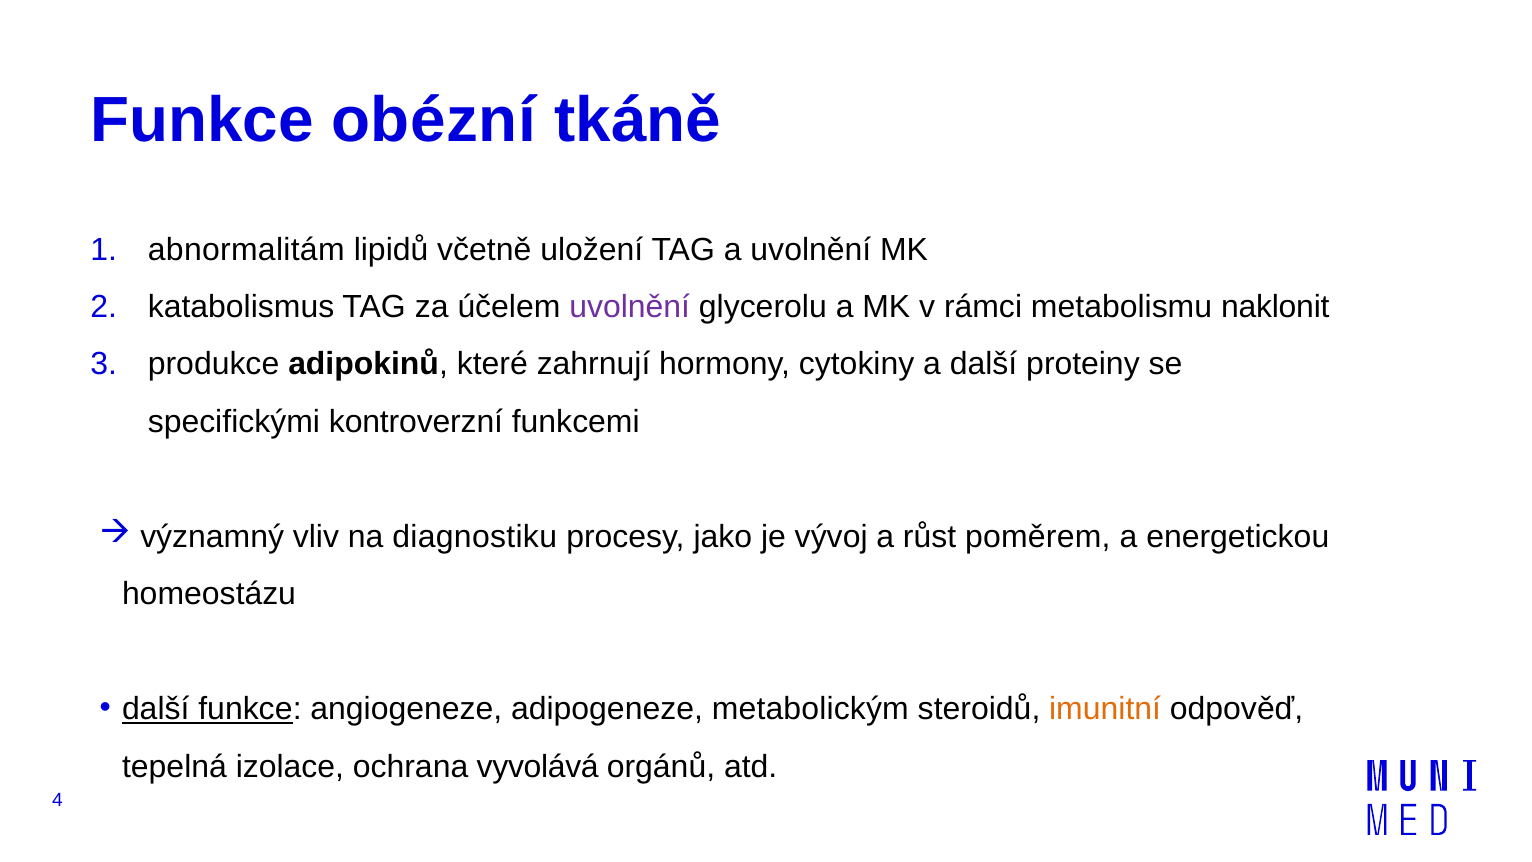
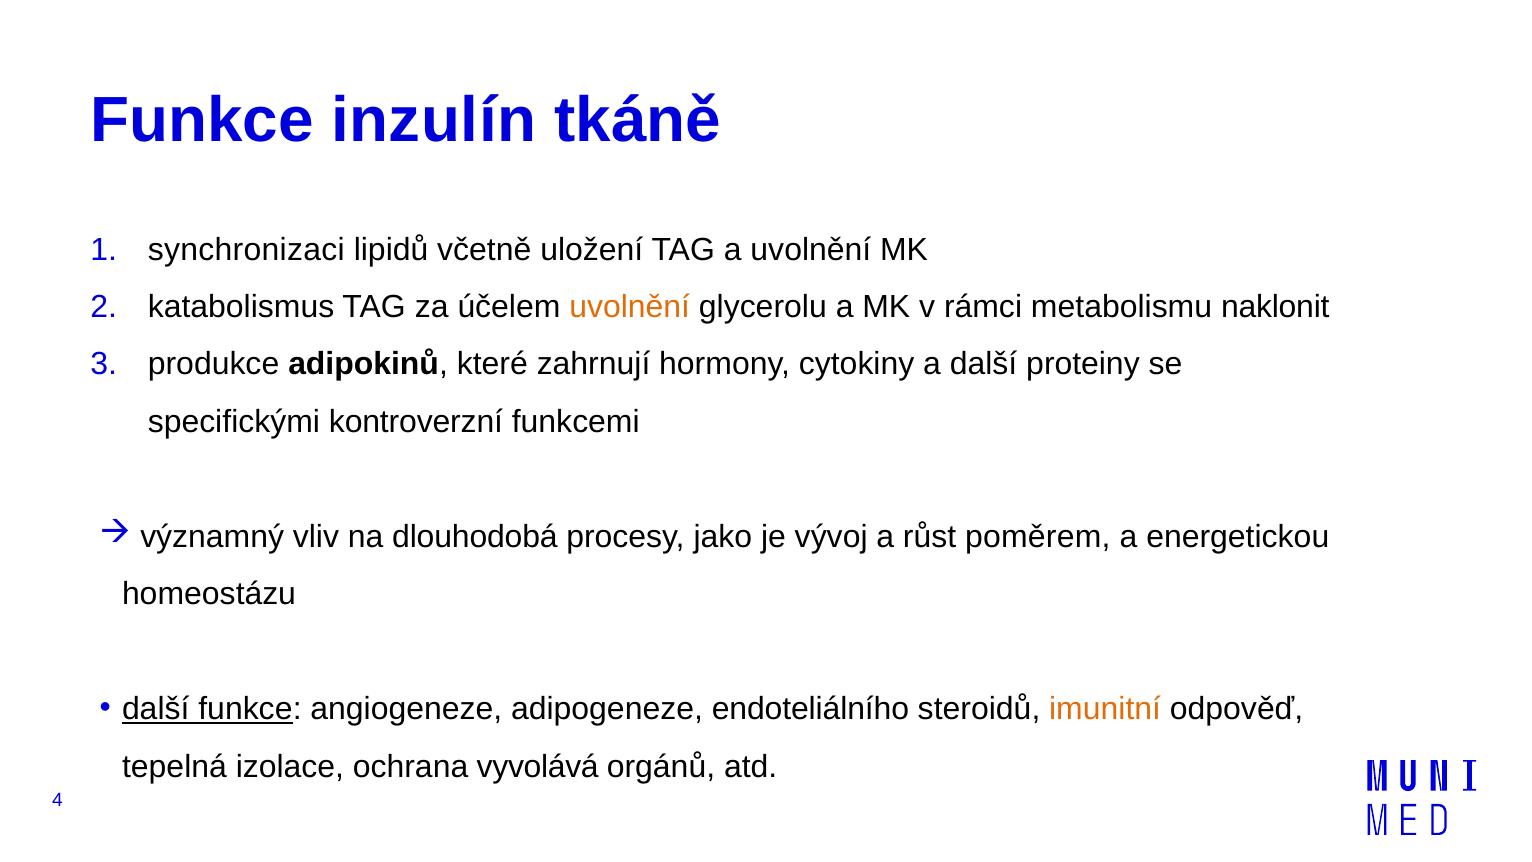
obézní: obézní -> inzulín
abnormalitám: abnormalitám -> synchronizaci
uvolnění at (630, 307) colour: purple -> orange
diagnostiku: diagnostiku -> dlouhodobá
metabolickým: metabolickým -> endoteliálního
